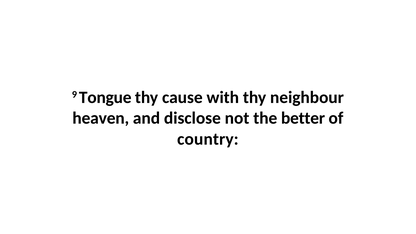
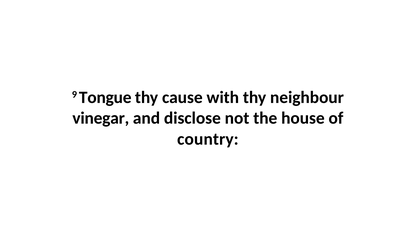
heaven: heaven -> vinegar
better: better -> house
